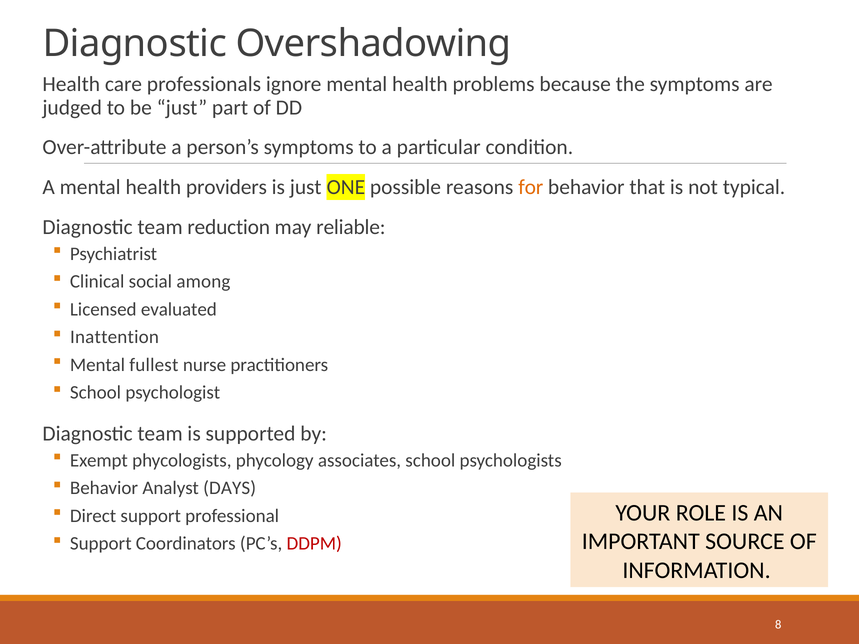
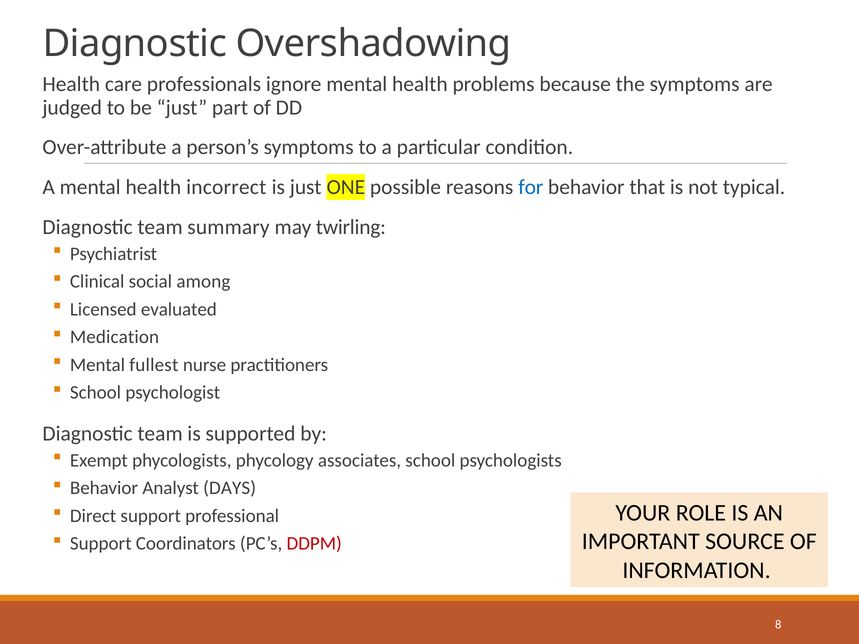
providers: providers -> incorrect
for colour: orange -> blue
reduction: reduction -> summary
reliable: reliable -> twirling
Inattention: Inattention -> Medication
